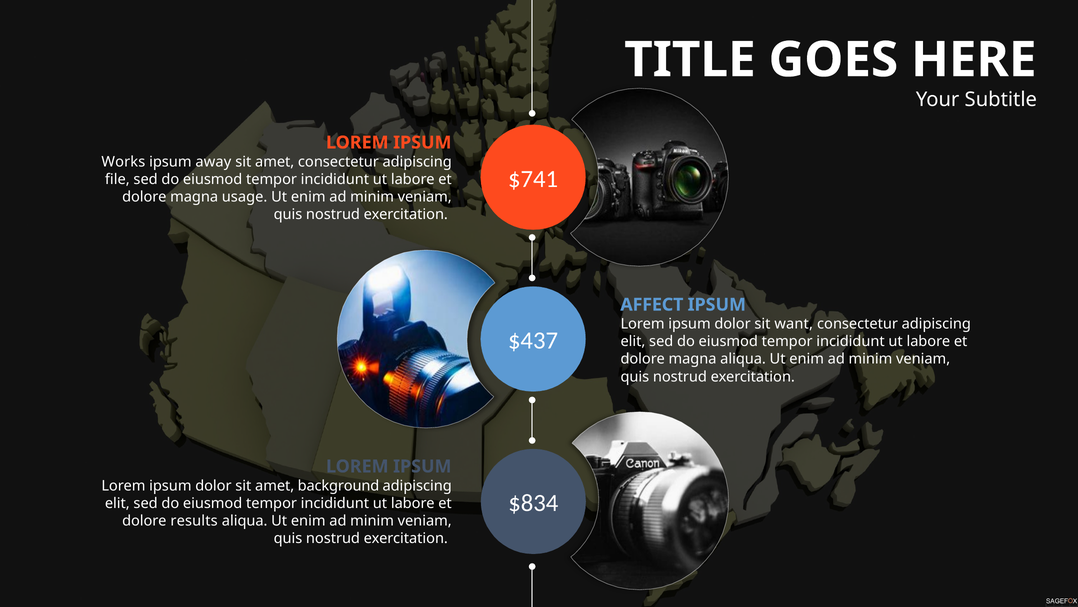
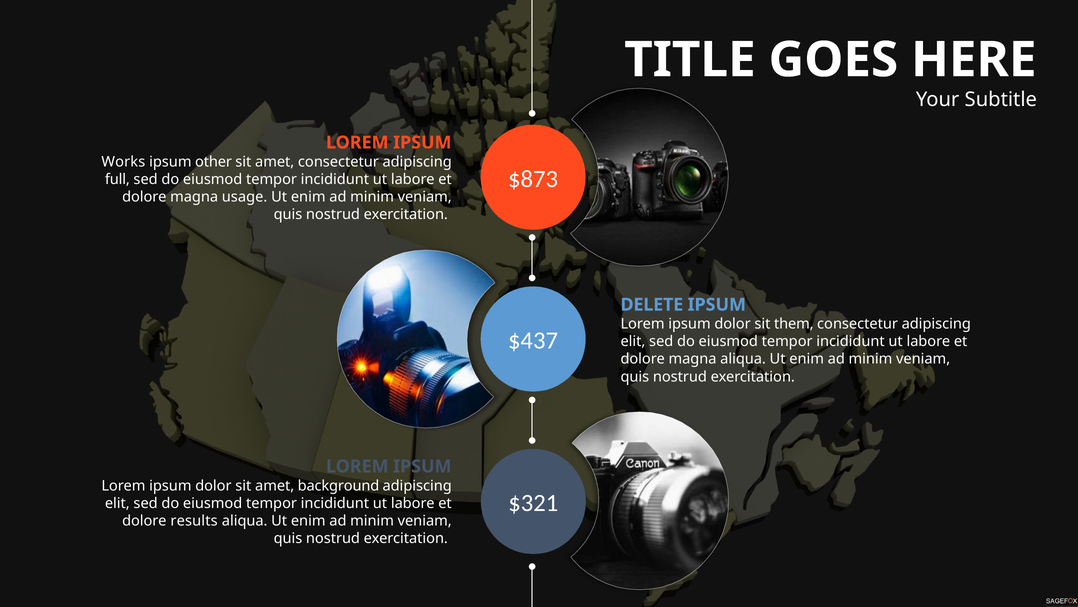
away: away -> other
$741: $741 -> $873
file: file -> full
AFFECT: AFFECT -> DELETE
want: want -> them
$834: $834 -> $321
